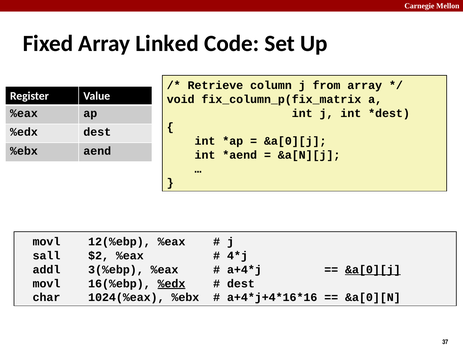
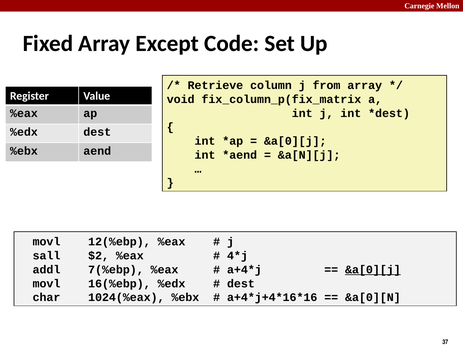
Linked: Linked -> Except
3(%ebp: 3(%ebp -> 7(%ebp
%edx at (171, 283) underline: present -> none
